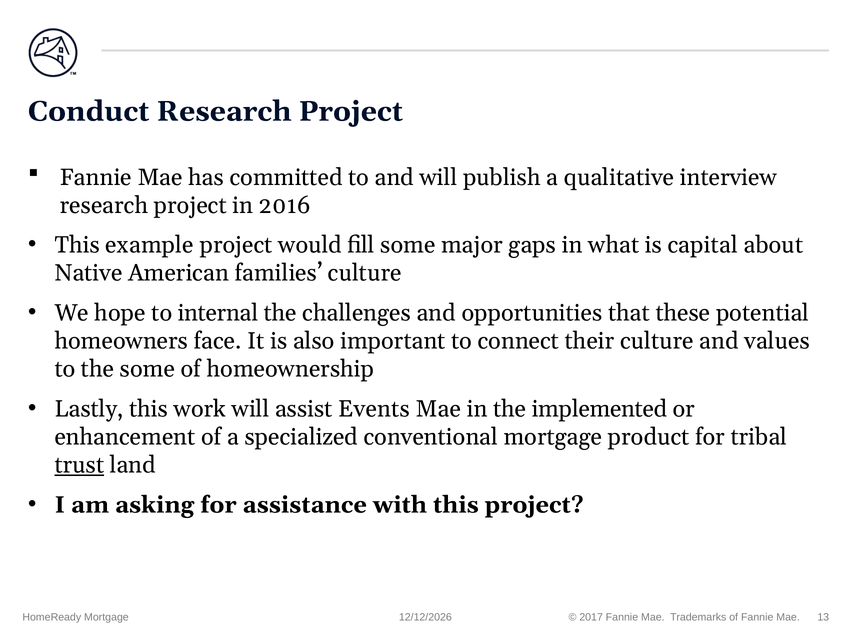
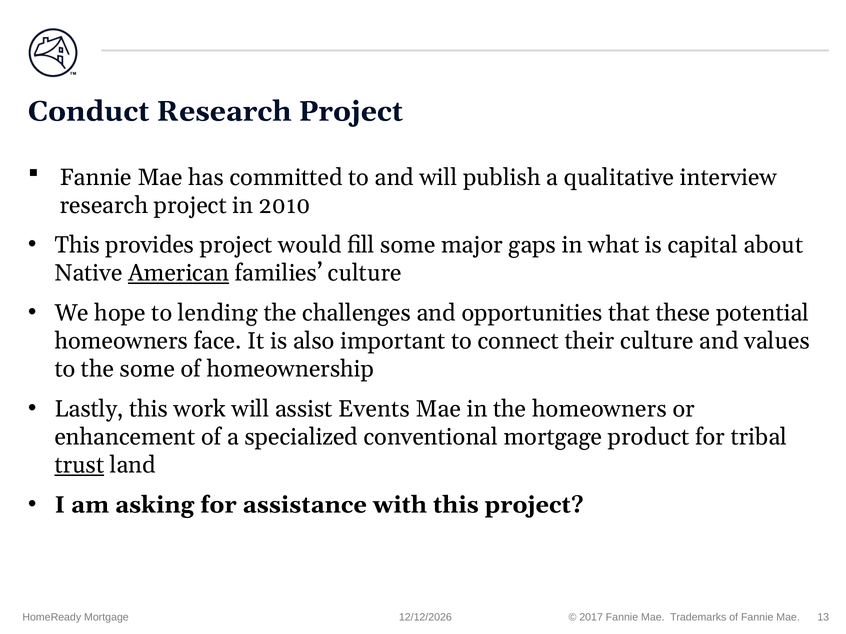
2016: 2016 -> 2010
example: example -> provides
American underline: none -> present
internal: internal -> lending
the implemented: implemented -> homeowners
